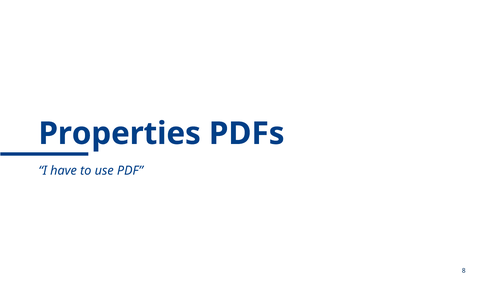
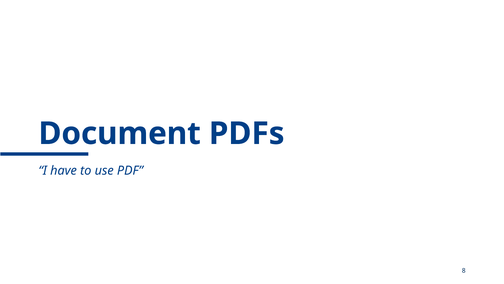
Properties: Properties -> Document
